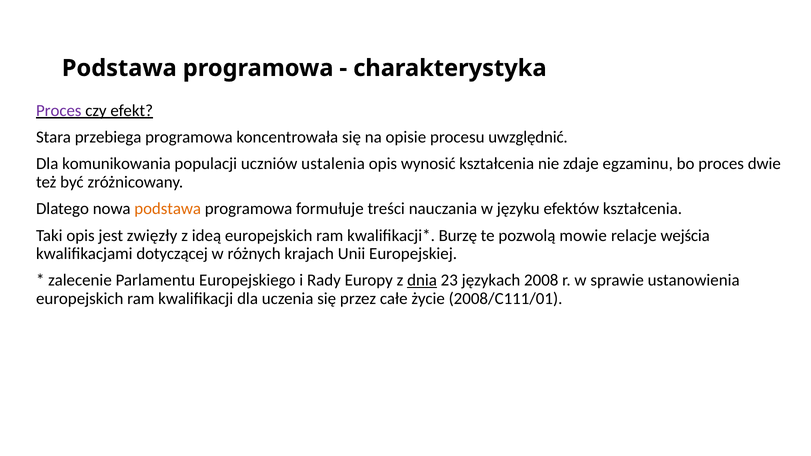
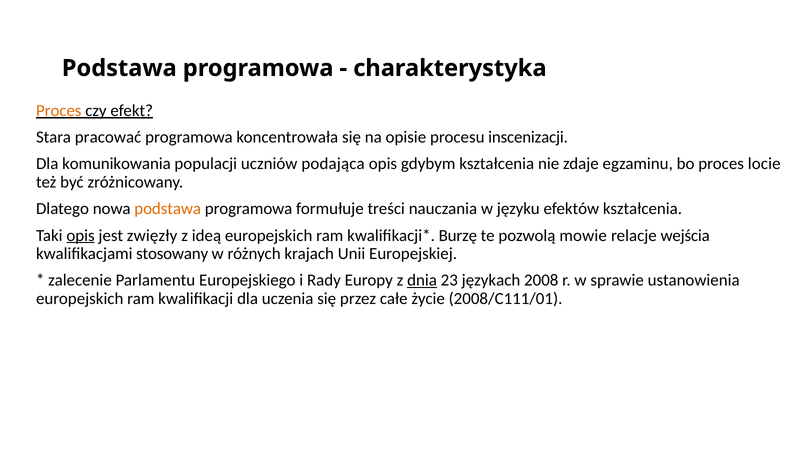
Proces at (59, 110) colour: purple -> orange
przebiega: przebiega -> pracować
uwzględnić: uwzględnić -> inscenizacji
ustalenia: ustalenia -> podająca
wynosić: wynosić -> gdybym
dwie: dwie -> locie
opis at (81, 236) underline: none -> present
dotyczącej: dotyczącej -> stosowany
